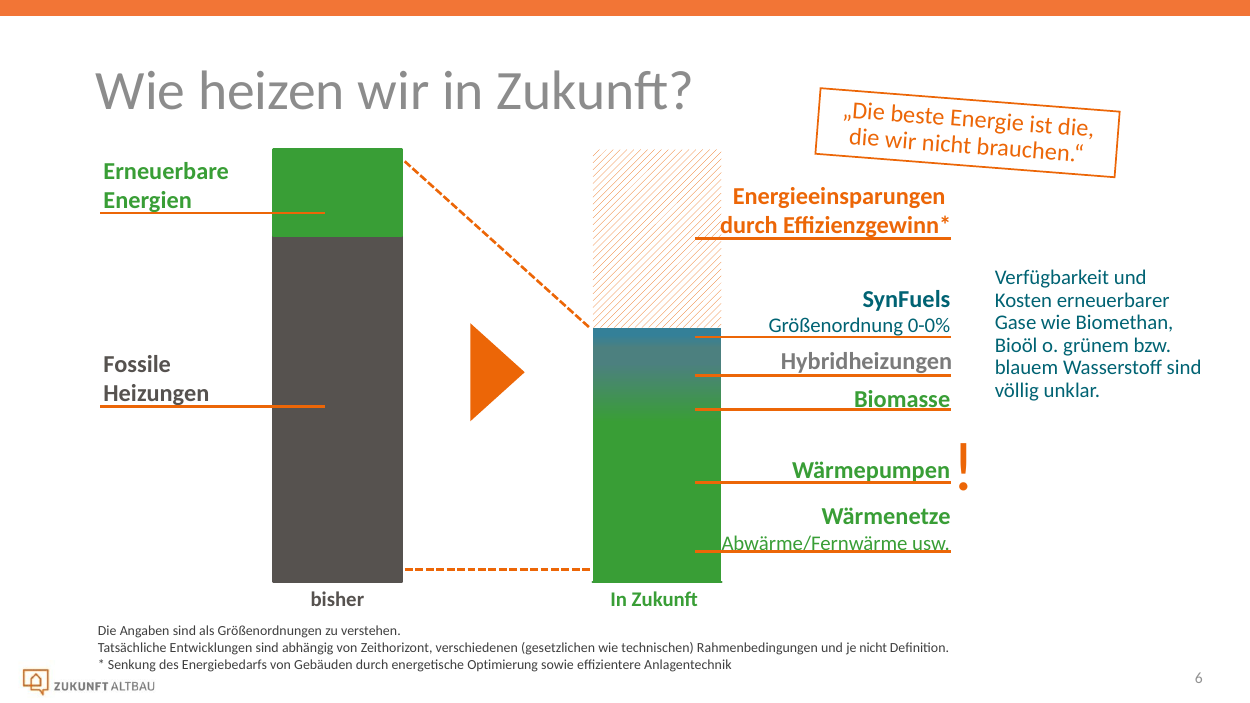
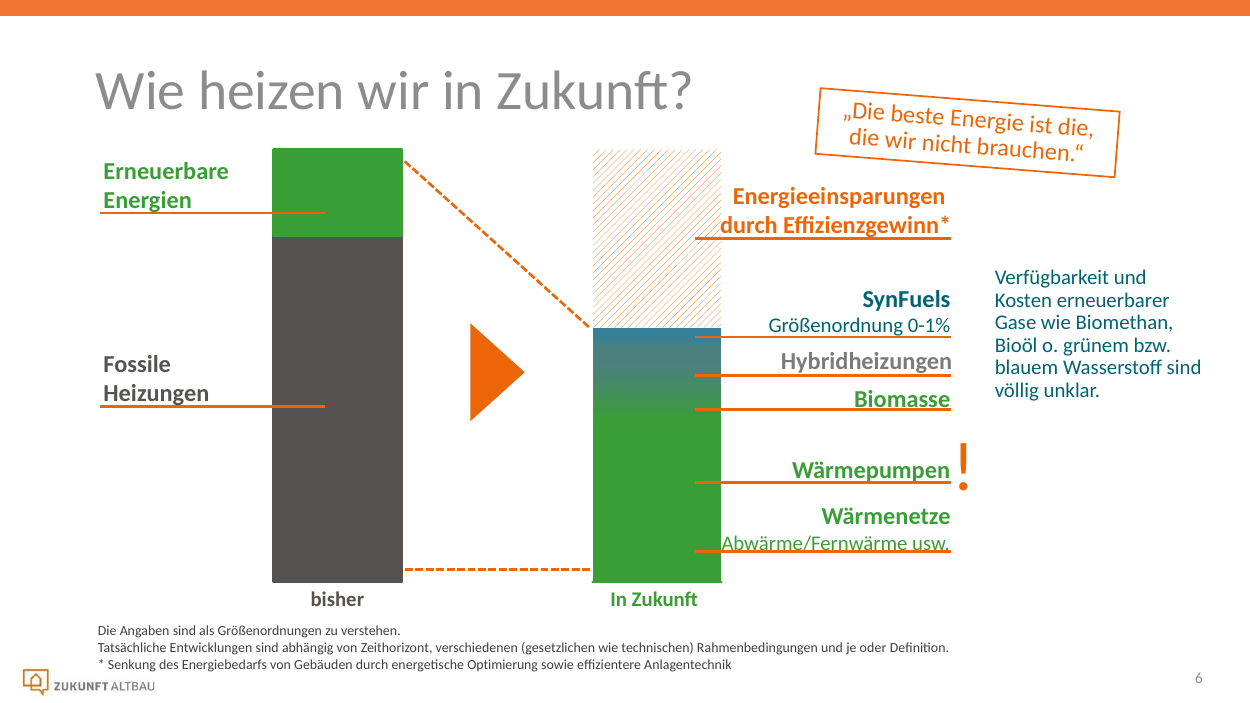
0-0%: 0-0% -> 0-1%
je nicht: nicht -> oder
